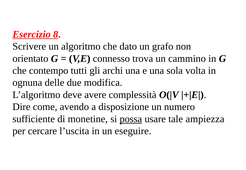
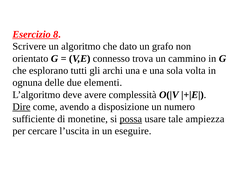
contempo: contempo -> esplorano
modifica: modifica -> elementi
Dire underline: none -> present
